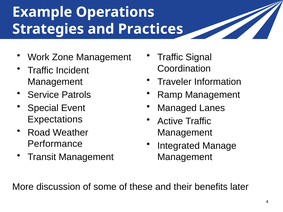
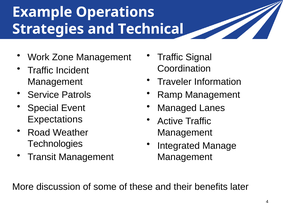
Practices: Practices -> Technical
Performance: Performance -> Technologies
